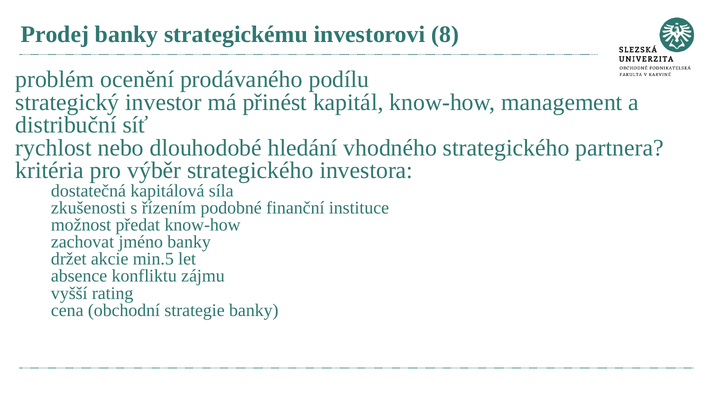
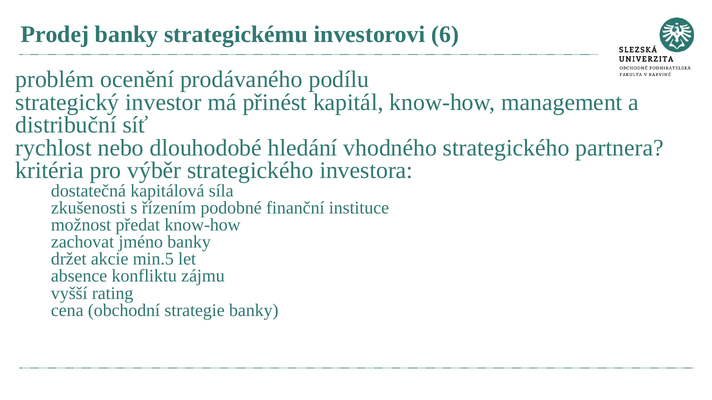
8: 8 -> 6
